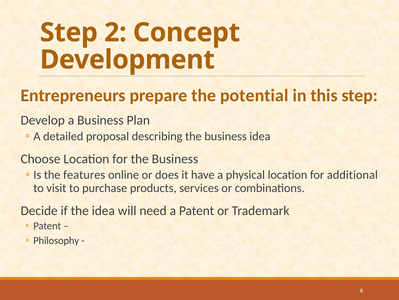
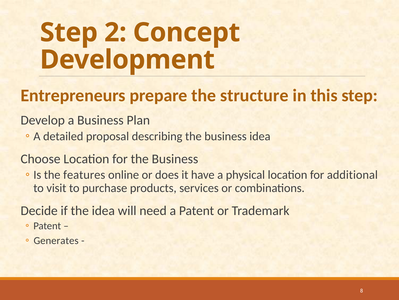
potential: potential -> structure
Philosophy: Philosophy -> Generates
